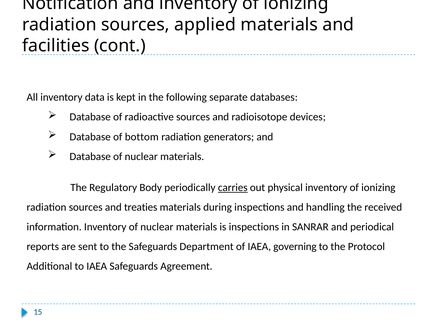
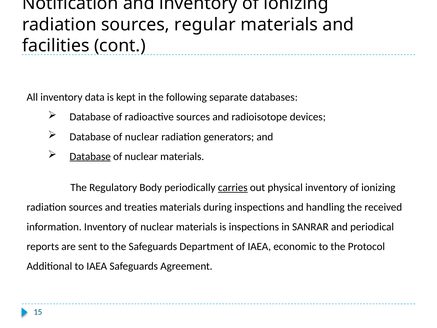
applied: applied -> regular
bottom at (142, 137): bottom -> nuclear
Database at (90, 156) underline: none -> present
governing: governing -> economic
